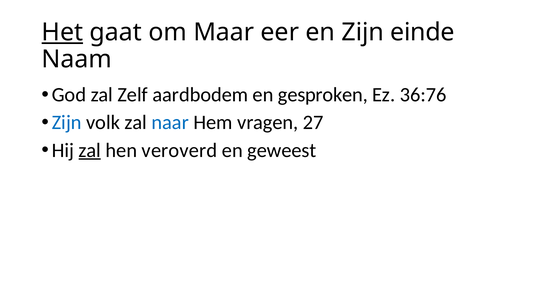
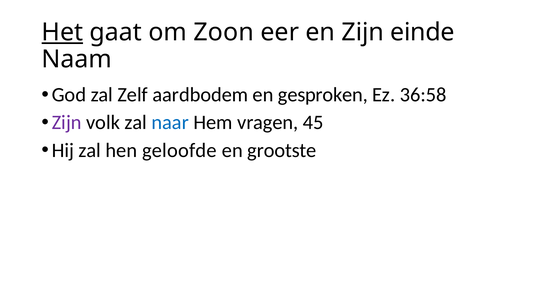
Maar: Maar -> Zoon
36:76: 36:76 -> 36:58
Zijn at (67, 122) colour: blue -> purple
27: 27 -> 45
zal at (90, 150) underline: present -> none
veroverd: veroverd -> geloofde
geweest: geweest -> grootste
